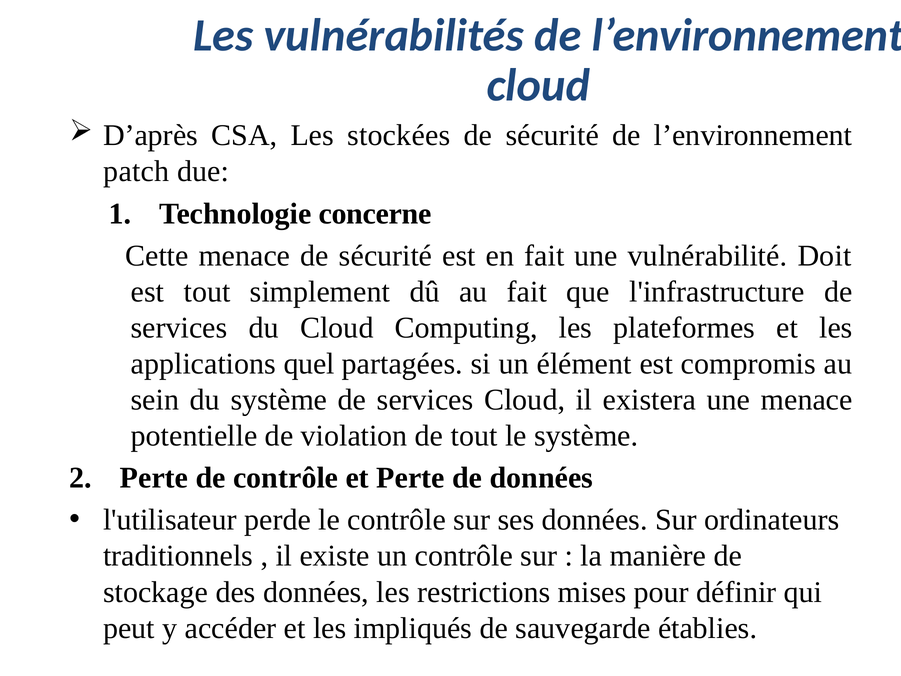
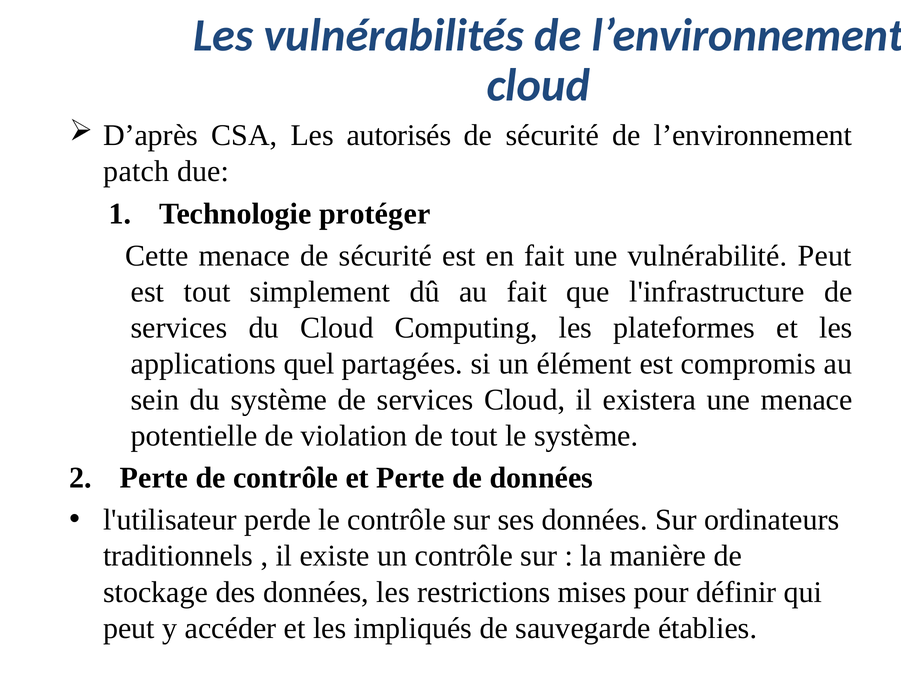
stockées: stockées -> autorisés
concerne: concerne -> protéger
vulnérabilité Doit: Doit -> Peut
